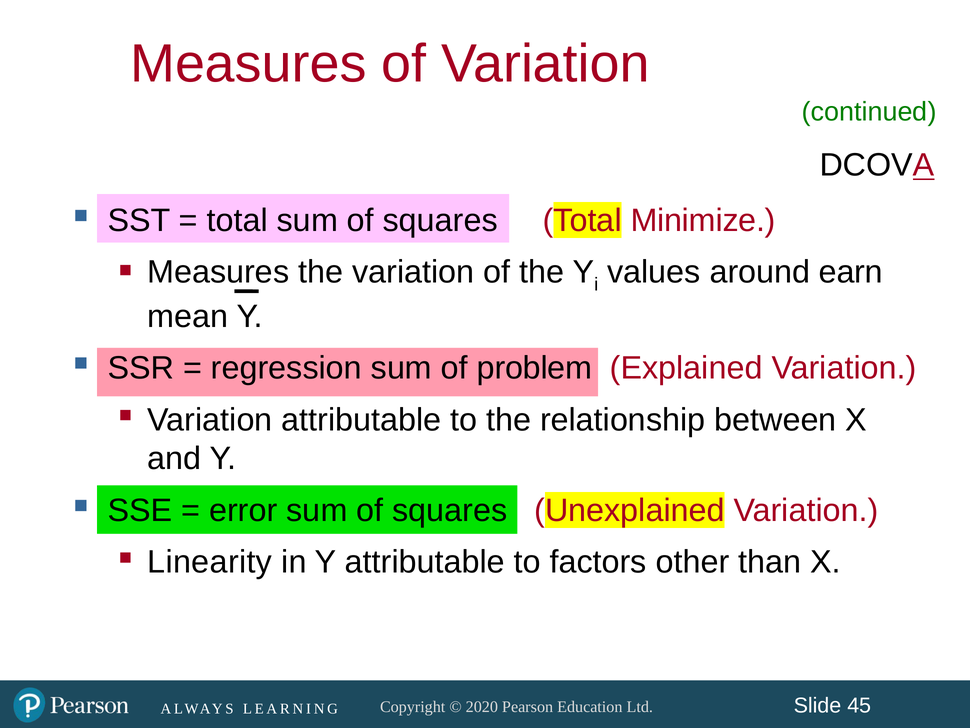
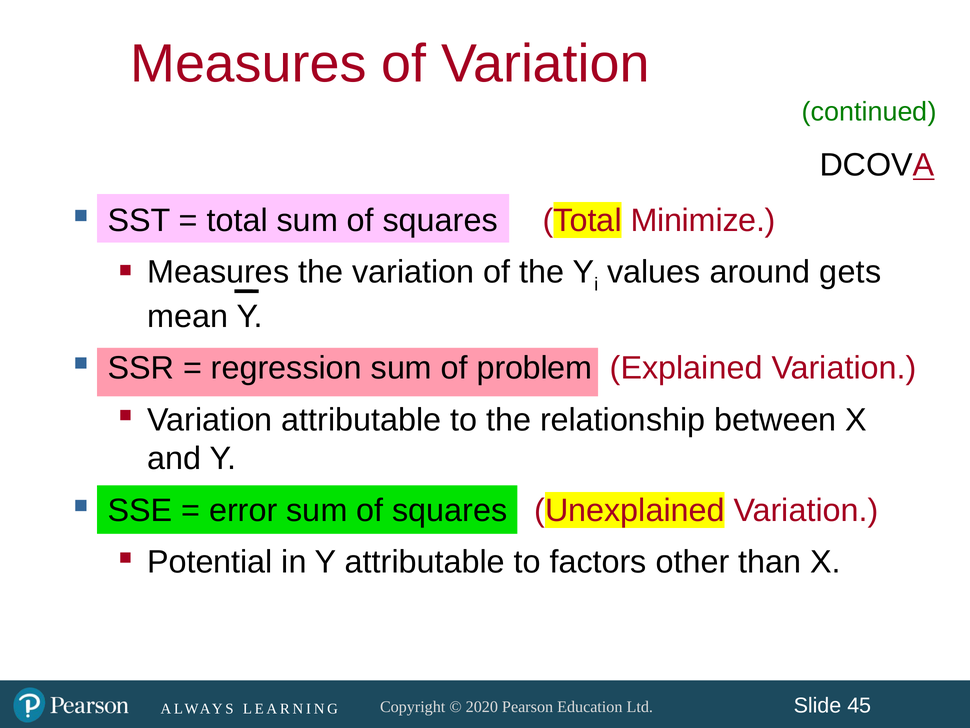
earn: earn -> gets
Linearity: Linearity -> Potential
